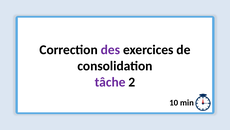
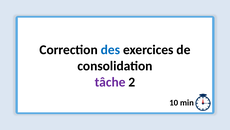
des colour: purple -> blue
